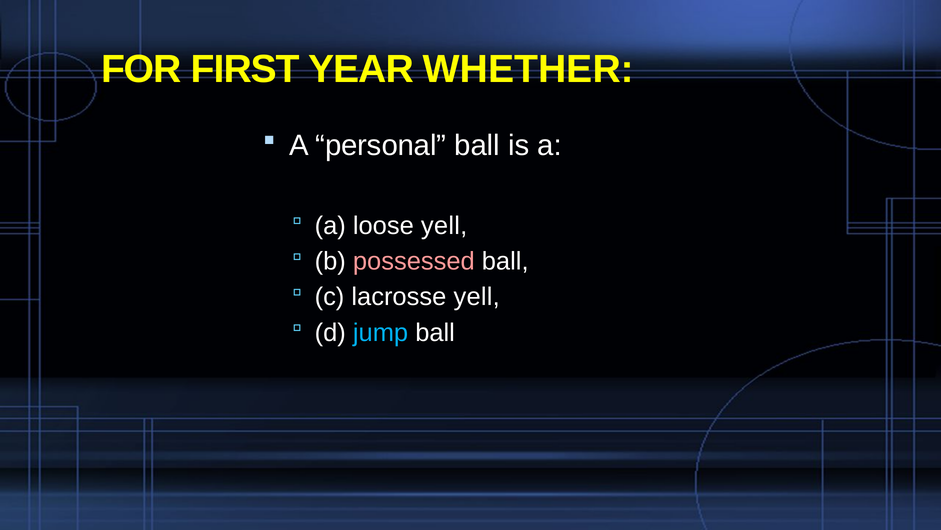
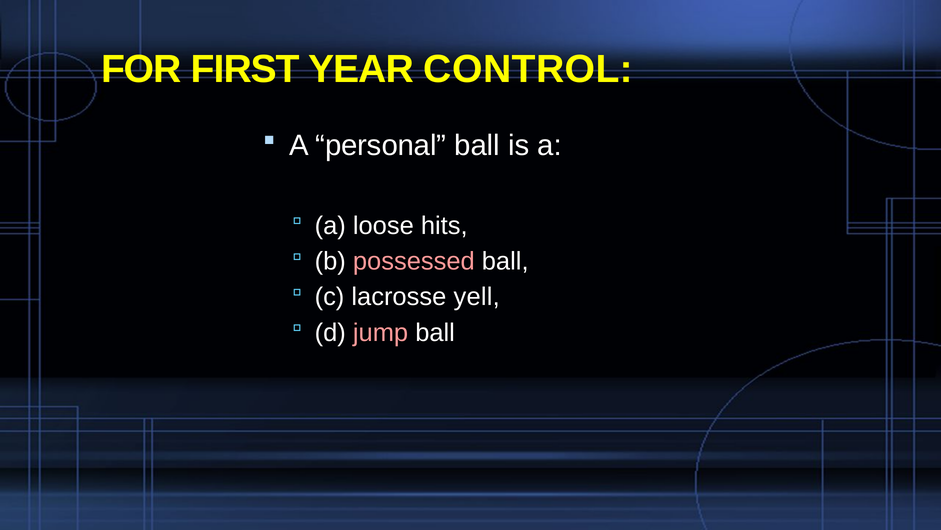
WHETHER: WHETHER -> CONTROL
loose yell: yell -> hits
jump colour: light blue -> pink
